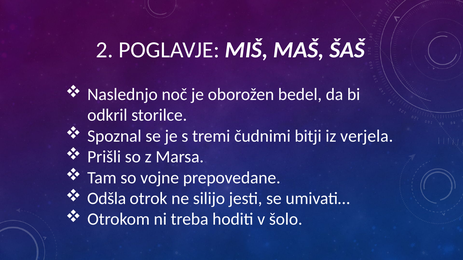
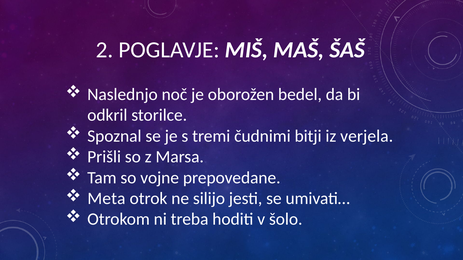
Odšla: Odšla -> Meta
